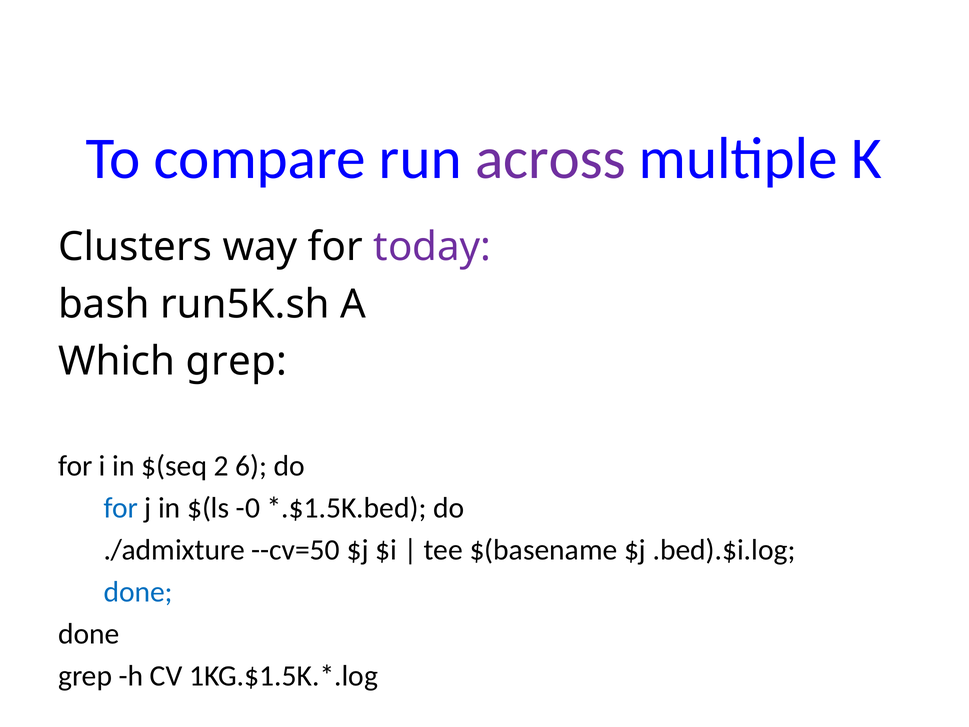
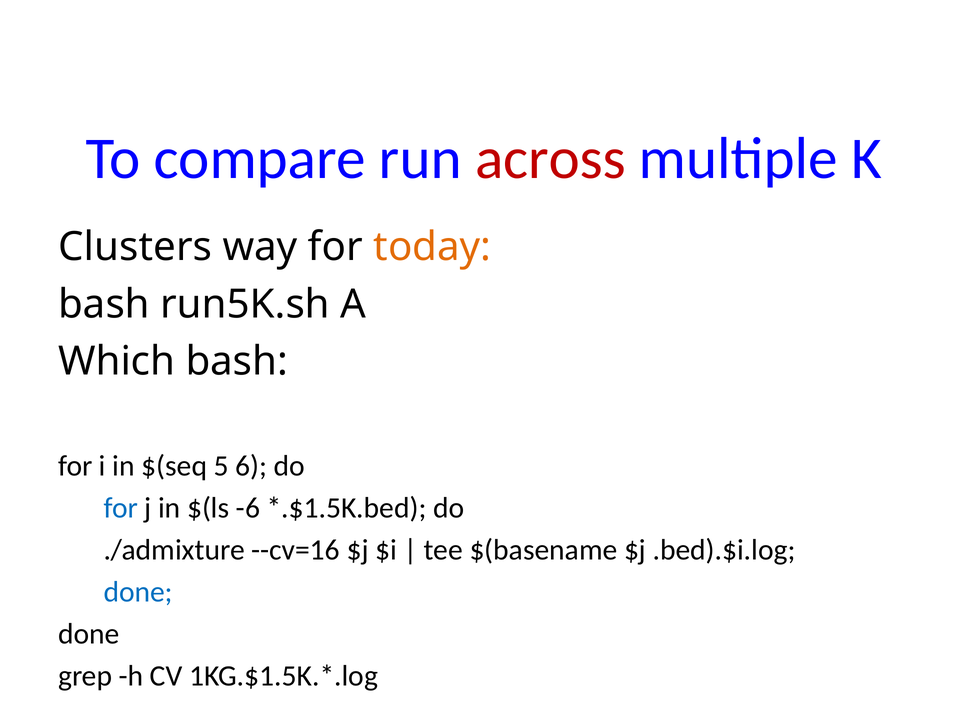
across colour: purple -> red
today colour: purple -> orange
Which grep: grep -> bash
2: 2 -> 5
-0: -0 -> -6
--cv=50: --cv=50 -> --cv=16
